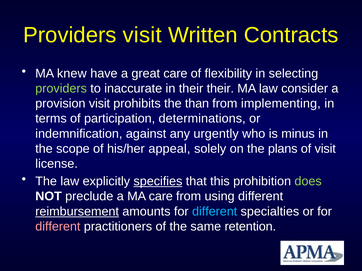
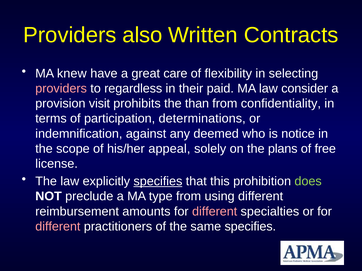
Providers visit: visit -> also
providers at (61, 89) colour: light green -> pink
inaccurate: inaccurate -> regardless
their their: their -> paid
implementing: implementing -> confidentiality
urgently: urgently -> deemed
minus: minus -> notice
of visit: visit -> free
MA care: care -> type
reimbursement underline: present -> none
different at (215, 212) colour: light blue -> pink
same retention: retention -> specifies
